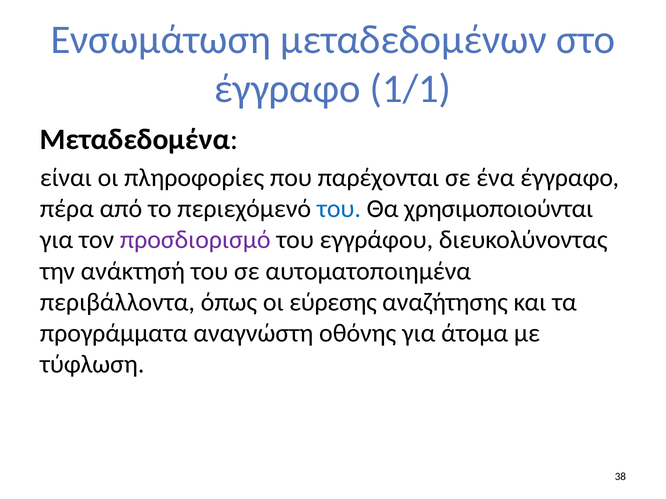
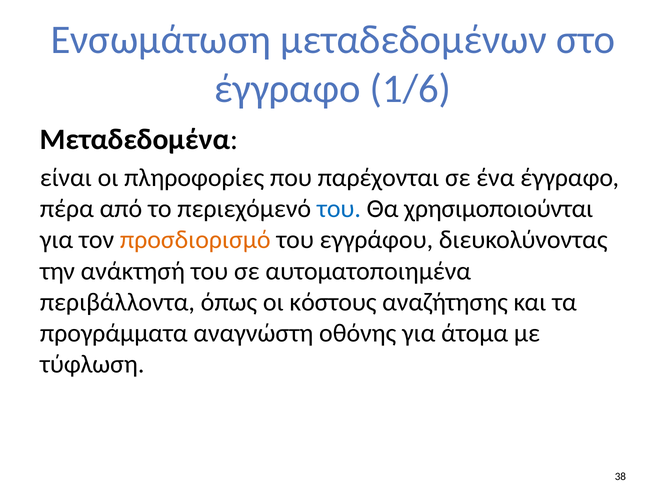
1/1: 1/1 -> 1/6
προσδιορισμό colour: purple -> orange
εύρεσης: εύρεσης -> κόστους
